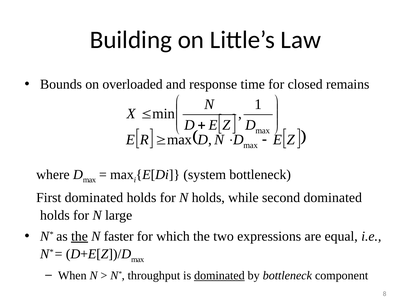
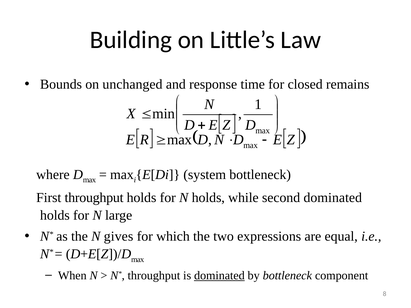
overloaded: overloaded -> unchanged
First dominated: dominated -> throughput
the at (79, 236) underline: present -> none
faster: faster -> gives
